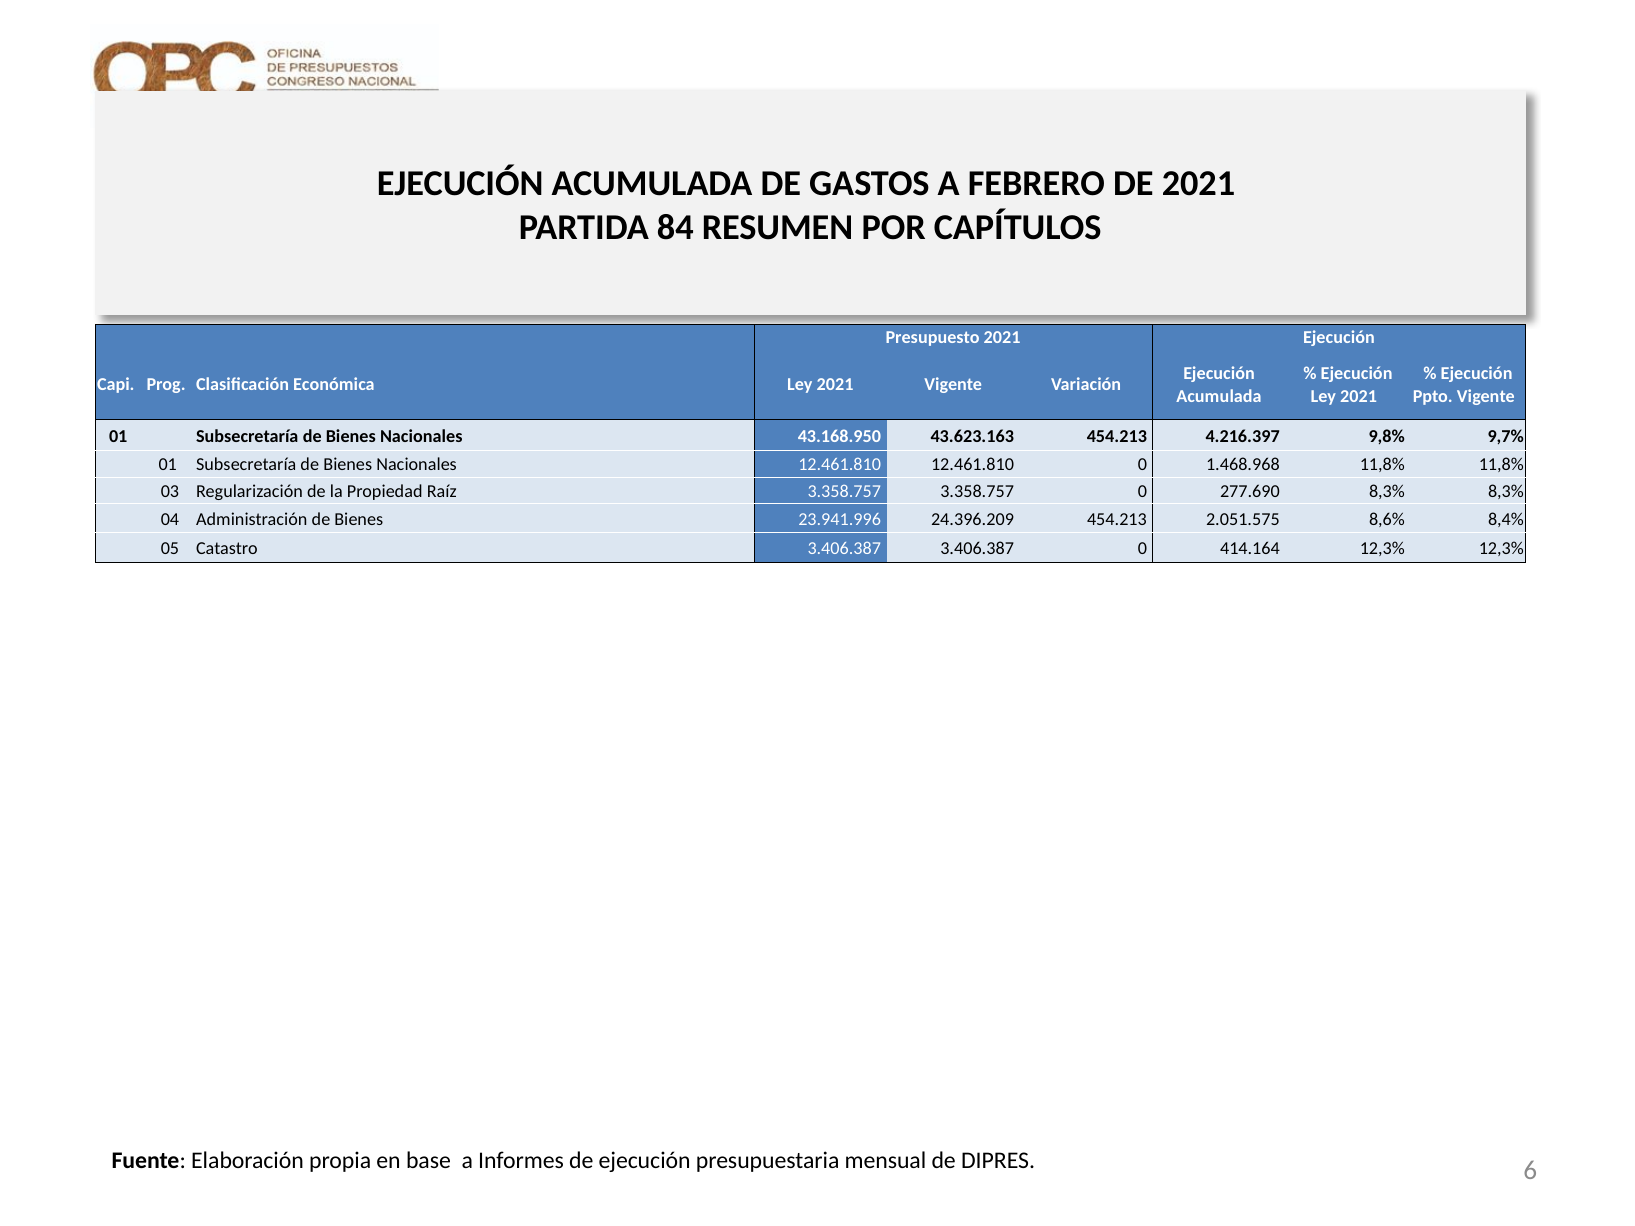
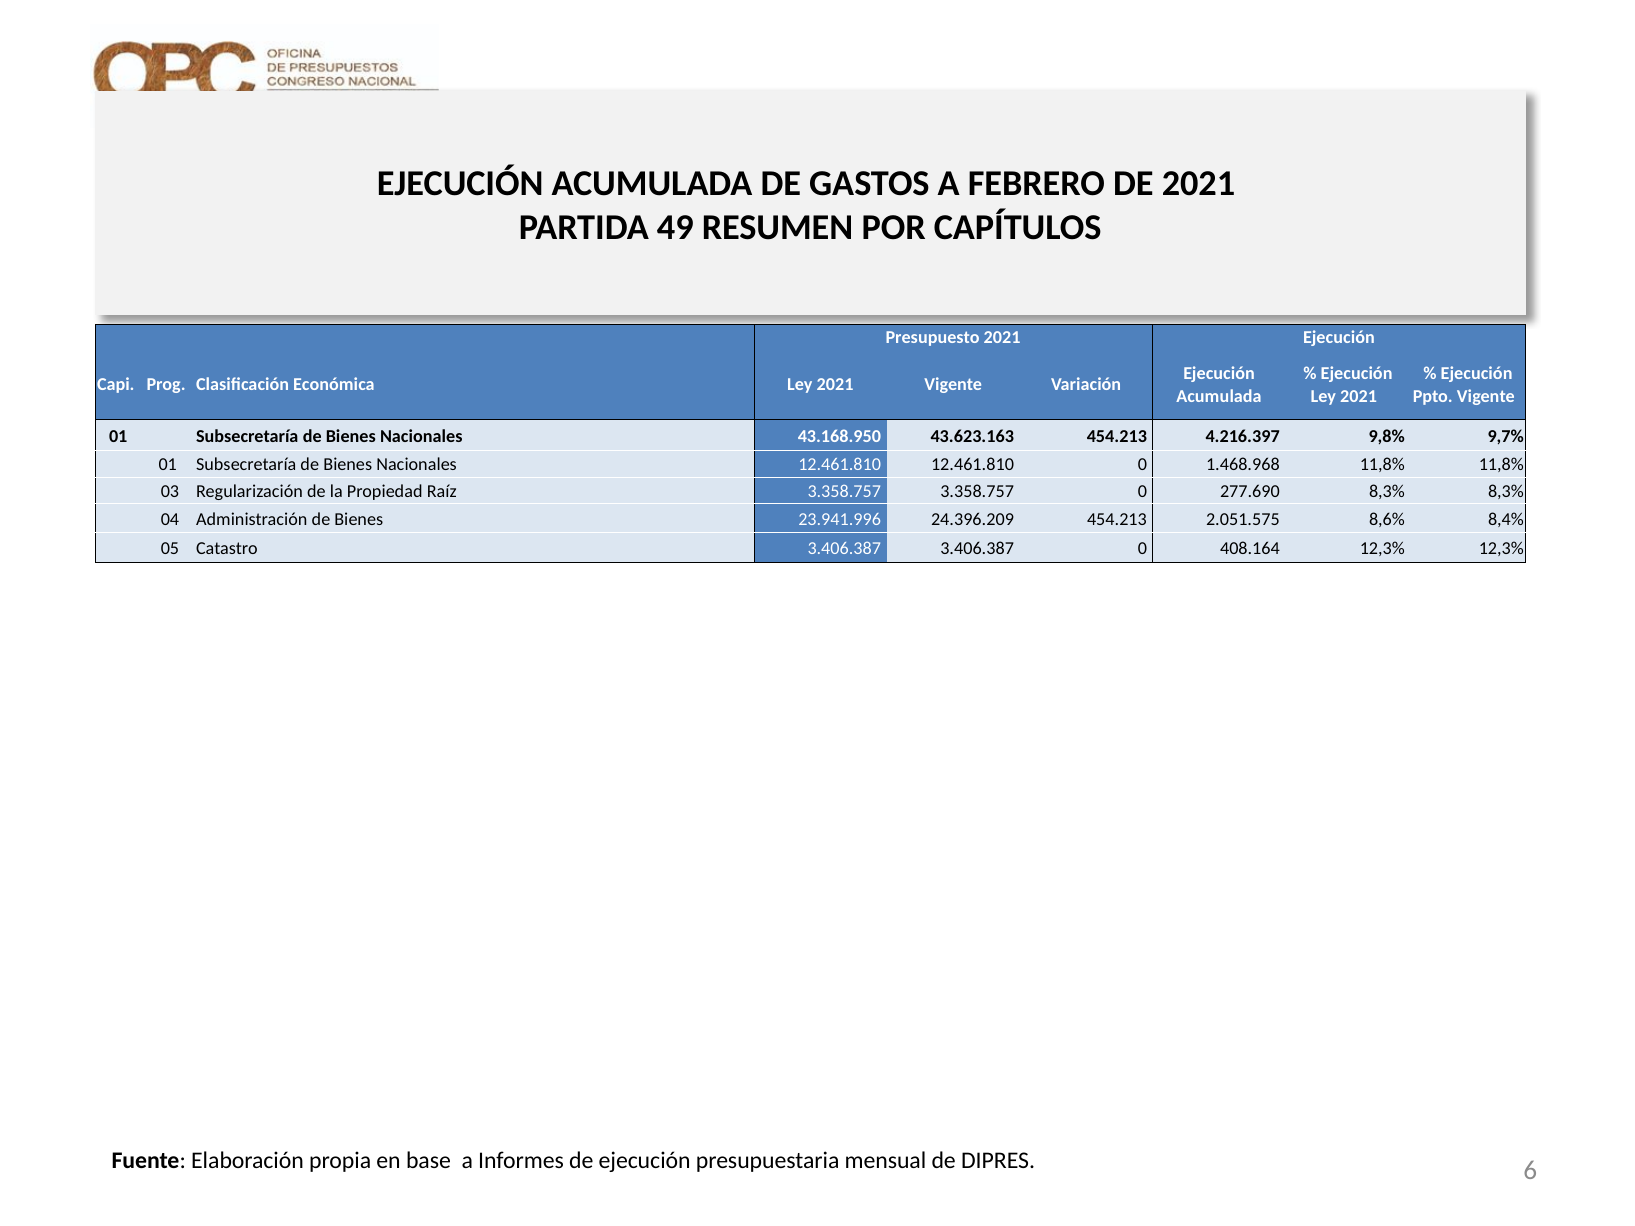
84: 84 -> 49
414.164: 414.164 -> 408.164
